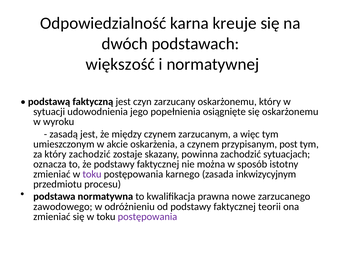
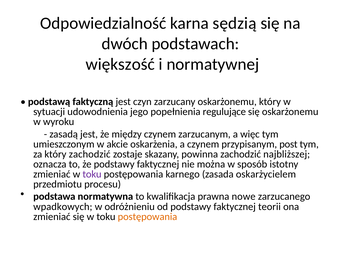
kreuje: kreuje -> sędzią
osiągnięte: osiągnięte -> regulujące
sytuacjach: sytuacjach -> najbliższej
inkwizycyjnym: inkwizycyjnym -> oskarżycielem
zawodowego: zawodowego -> wpadkowych
postępowania at (147, 216) colour: purple -> orange
